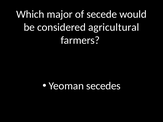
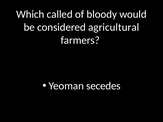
major: major -> called
secede: secede -> bloody
